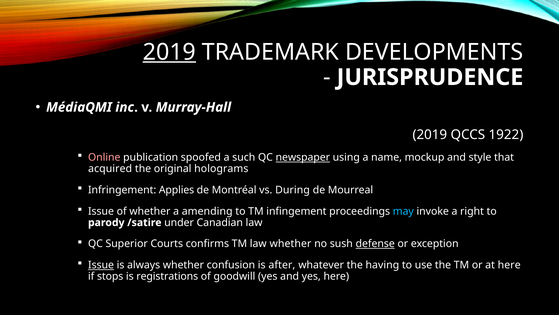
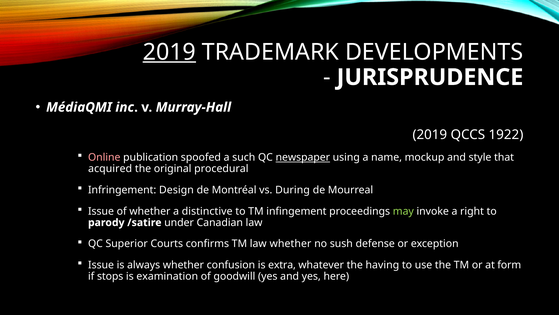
holograms: holograms -> procedural
Applies: Applies -> Design
amending: amending -> distinctive
may colour: light blue -> light green
defense underline: present -> none
Issue at (101, 265) underline: present -> none
after: after -> extra
at here: here -> form
registrations: registrations -> examination
